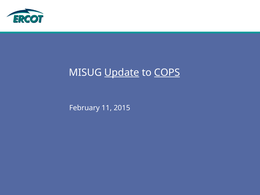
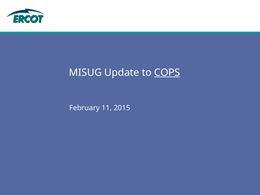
Update underline: present -> none
